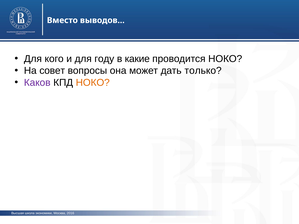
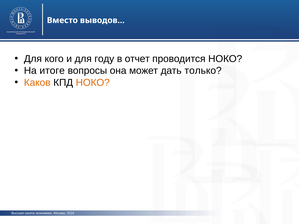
какие: какие -> отчет
совет: совет -> итоге
Каков colour: purple -> orange
